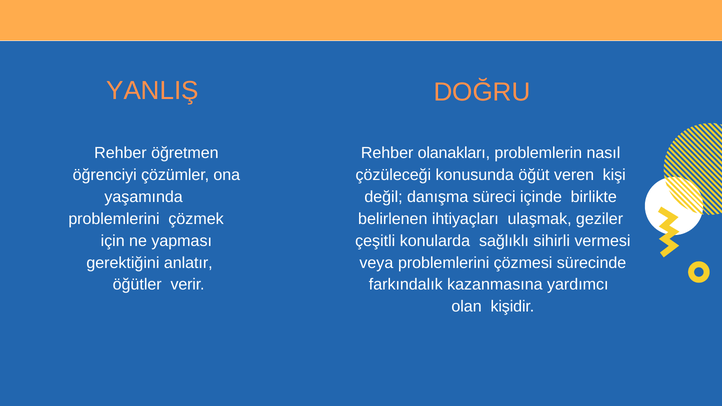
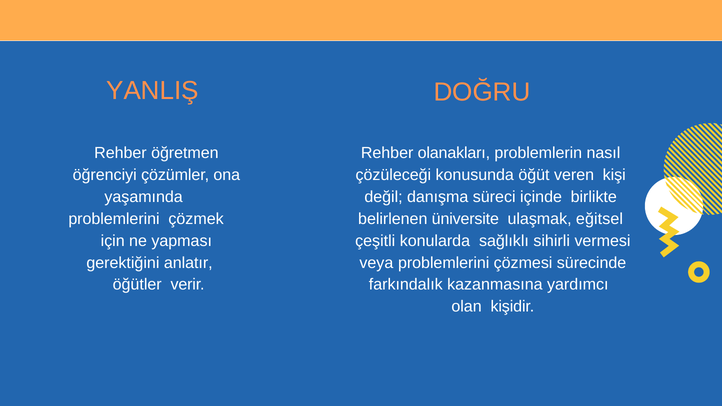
ihtiyaçları: ihtiyaçları -> üniversite
geziler: geziler -> eğitsel
